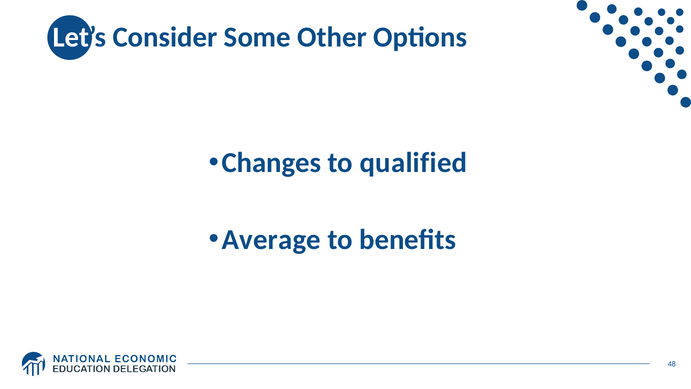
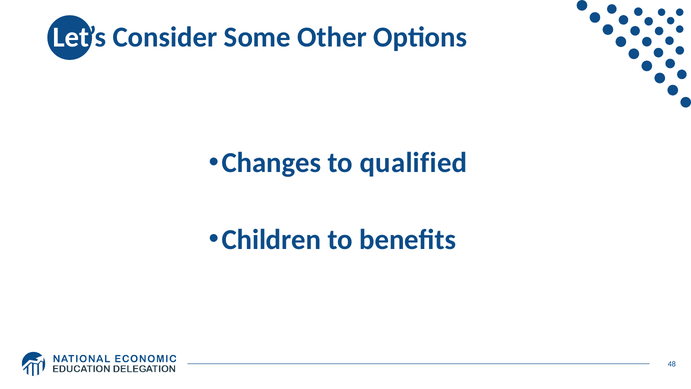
Average: Average -> Children
